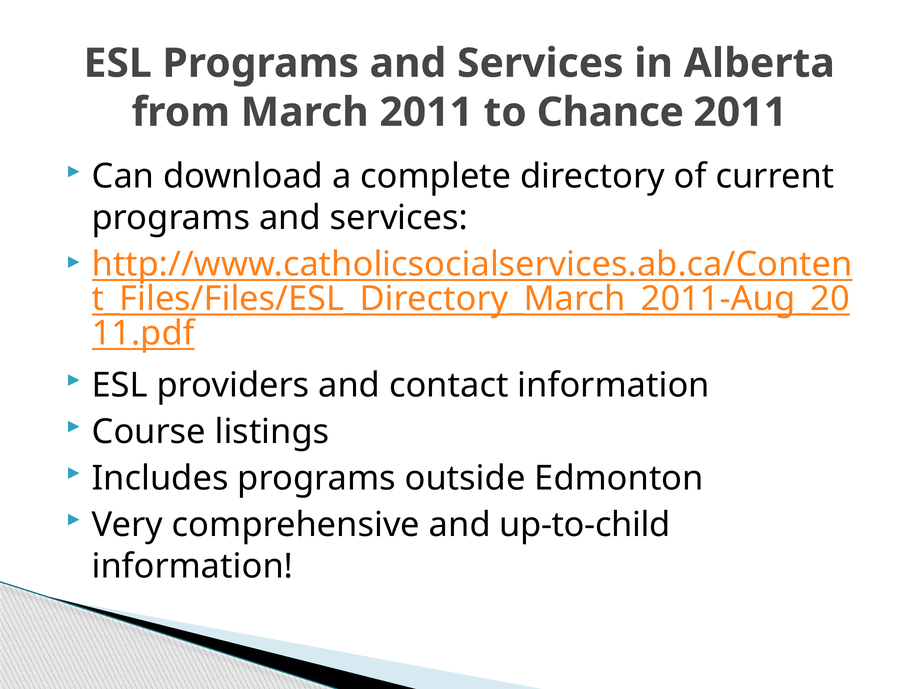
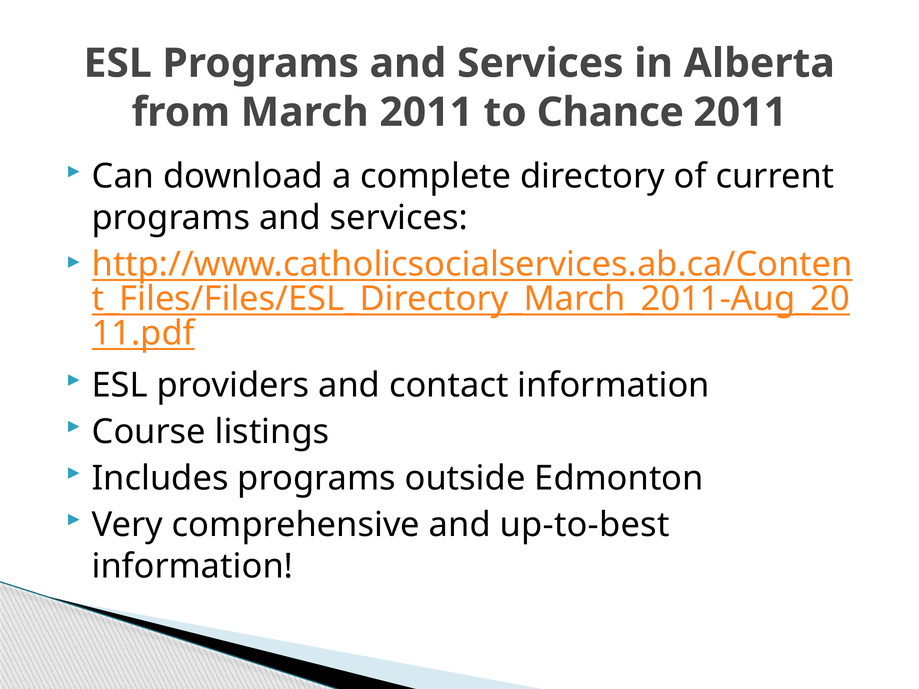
up-to-child: up-to-child -> up-to-best
